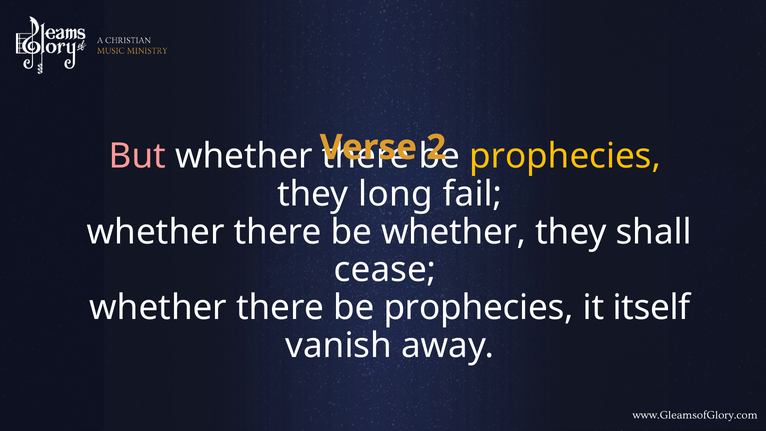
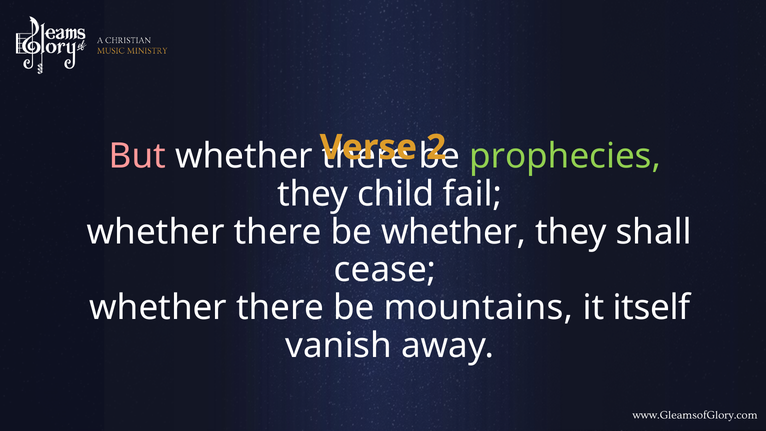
prophecies at (565, 156) colour: yellow -> light green
long: long -> child
prophecies at (479, 308): prophecies -> mountains
